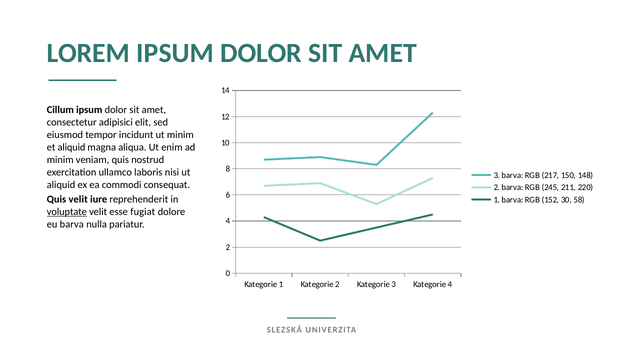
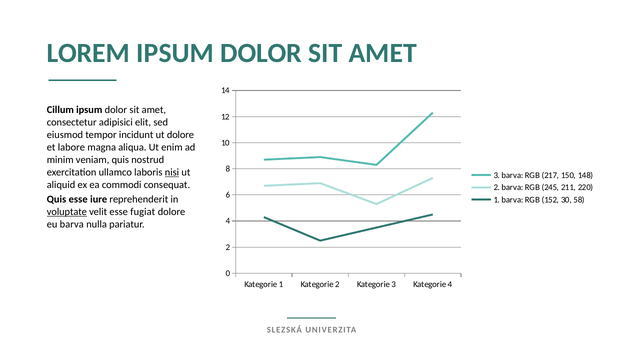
ut minim: minim -> dolore
et aliquid: aliquid -> labore
nisi underline: none -> present
Quis velit: velit -> esse
